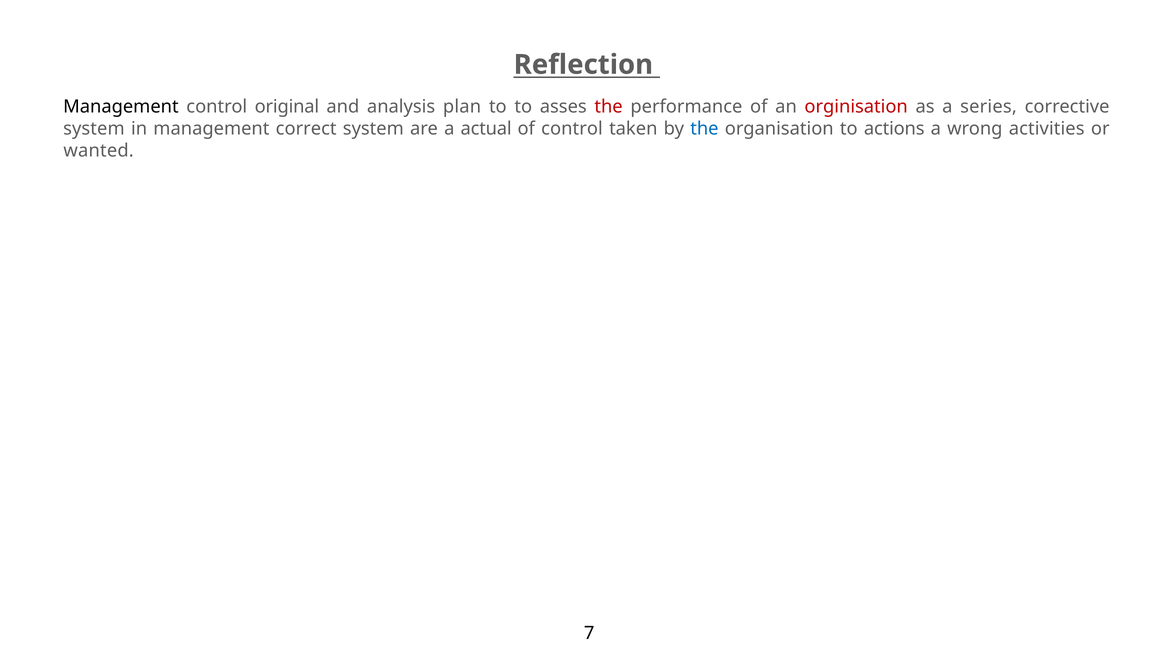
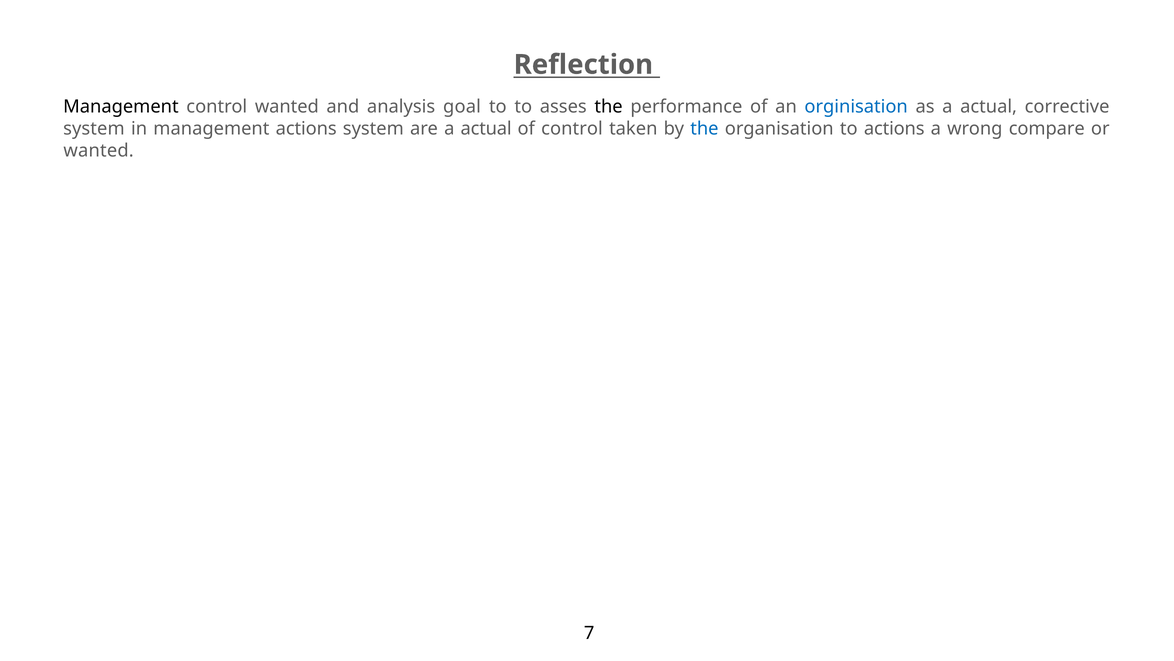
control original: original -> wanted
plan: plan -> goal
the at (609, 106) colour: red -> black
orginisation colour: red -> blue
as a series: series -> actual
management correct: correct -> actions
activities: activities -> compare
